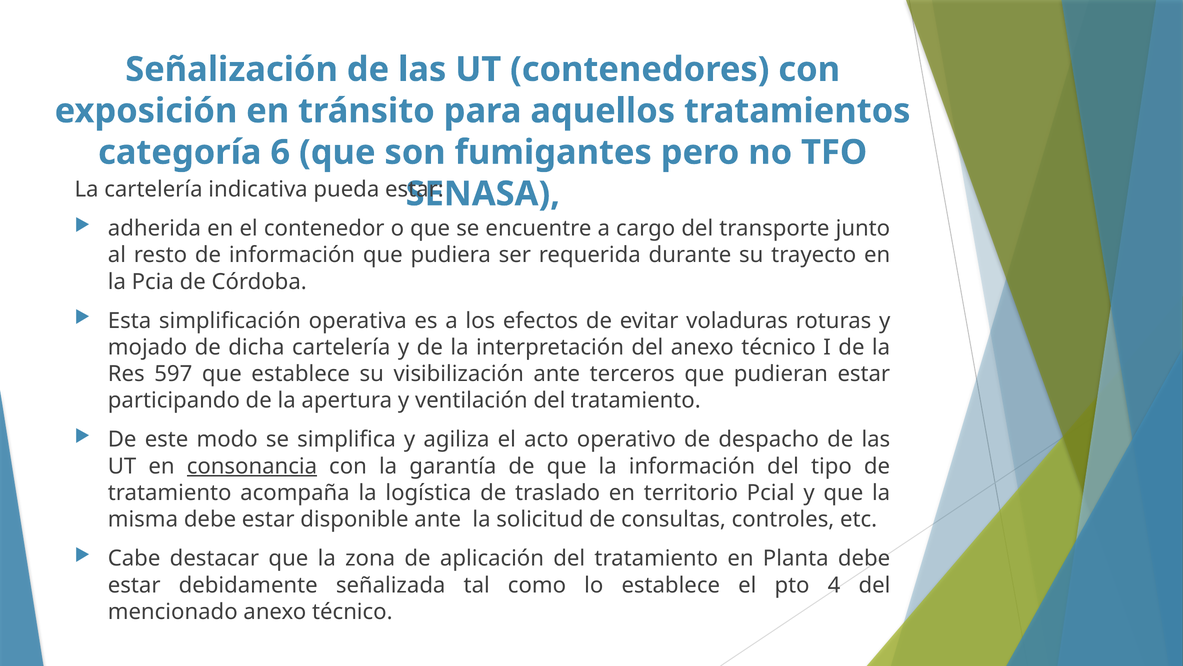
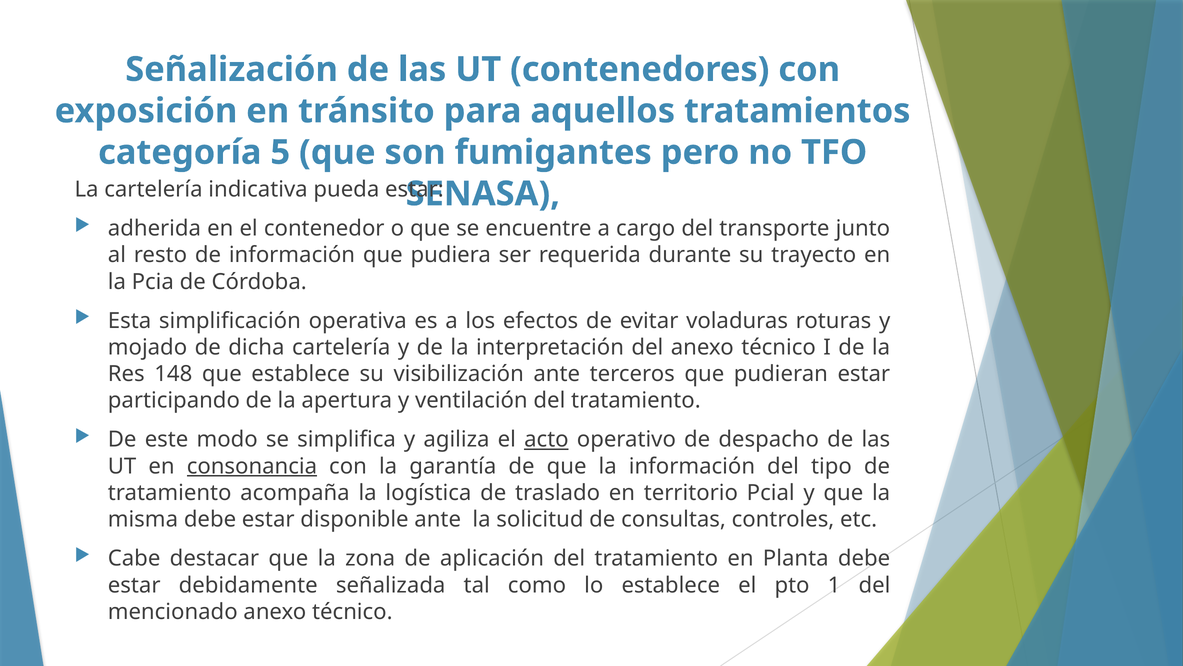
6: 6 -> 5
597: 597 -> 148
acto underline: none -> present
4: 4 -> 1
